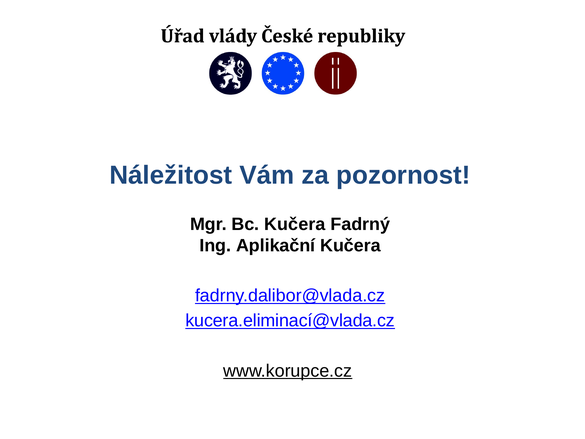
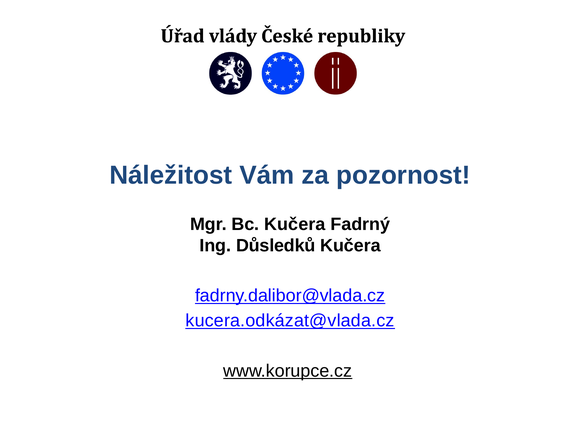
Aplikační: Aplikační -> Důsledků
kucera.eliminací@vlada.cz: kucera.eliminací@vlada.cz -> kucera.odkázat@vlada.cz
